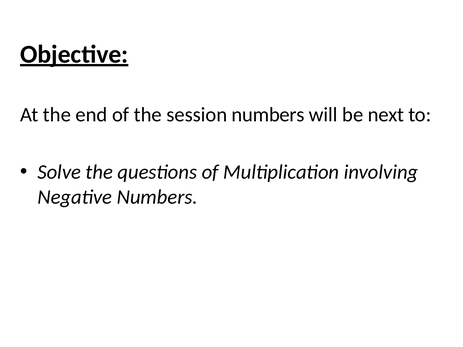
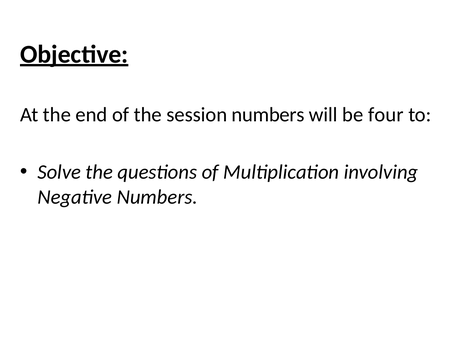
next: next -> four
